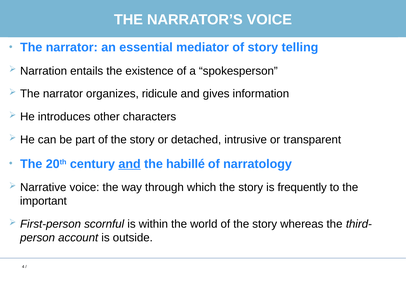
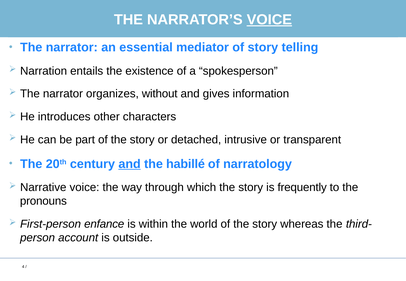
VOICE at (269, 20) underline: none -> present
ridicule: ridicule -> without
important: important -> pronouns
scornful: scornful -> enfance
